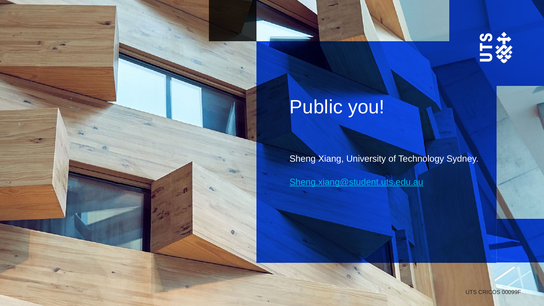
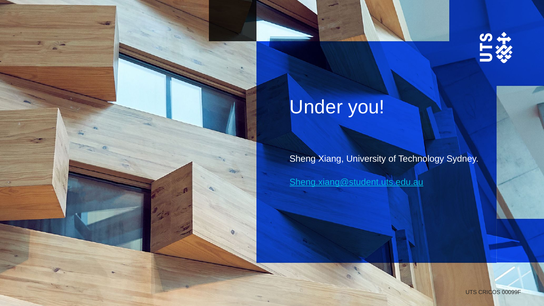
Public: Public -> Under
